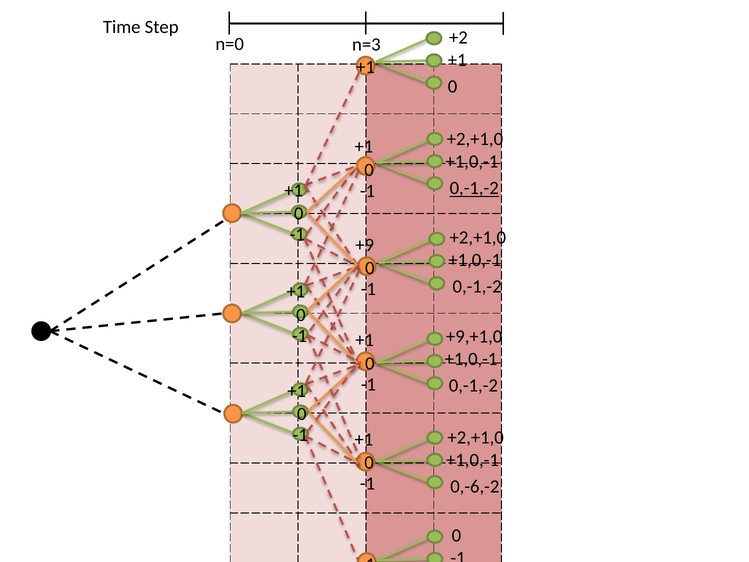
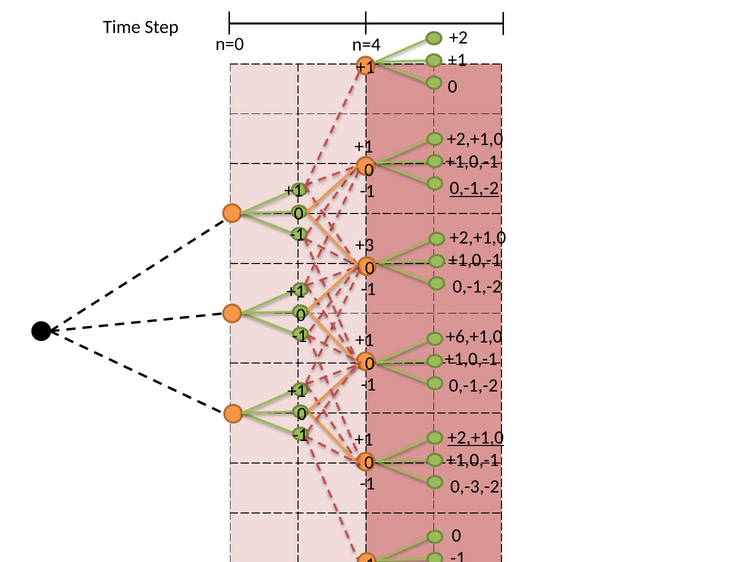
n=3: n=3 -> n=4
+9: +9 -> +3
+9,+1,0: +9,+1,0 -> +6,+1,0
+2,+1,0 at (476, 437) underline: none -> present
0,-6,-2: 0,-6,-2 -> 0,-3,-2
